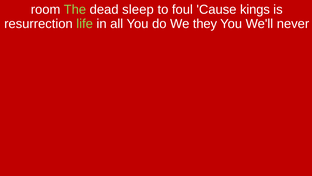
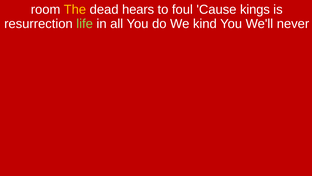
The colour: light green -> yellow
sleep: sleep -> hears
they: they -> kind
